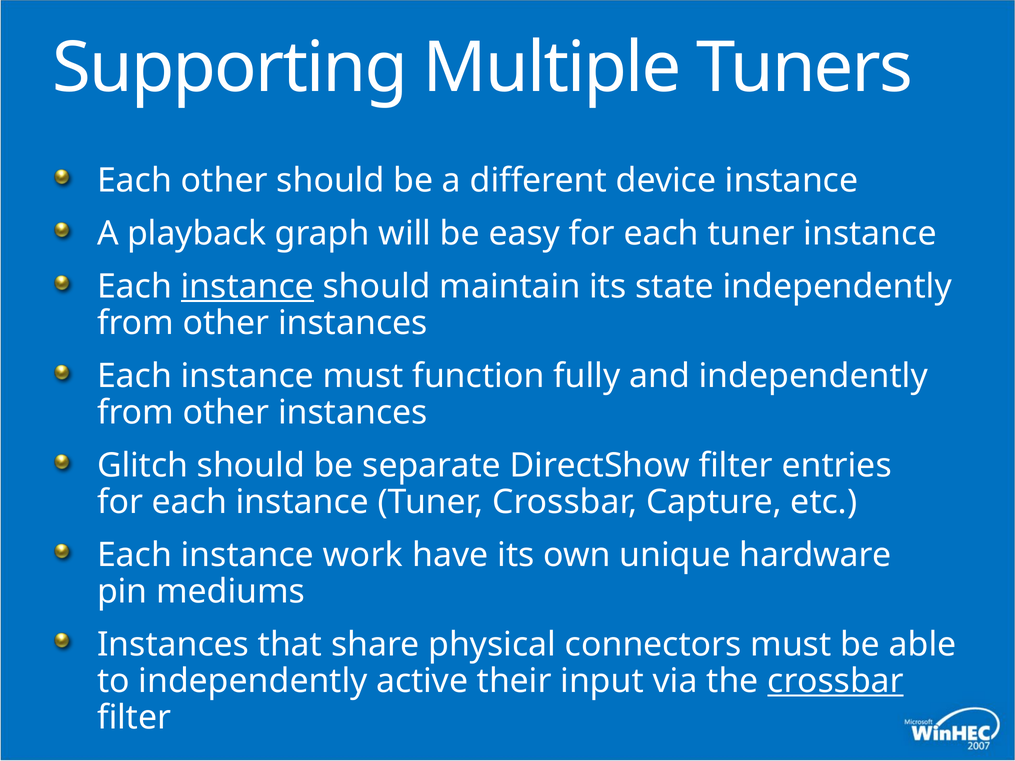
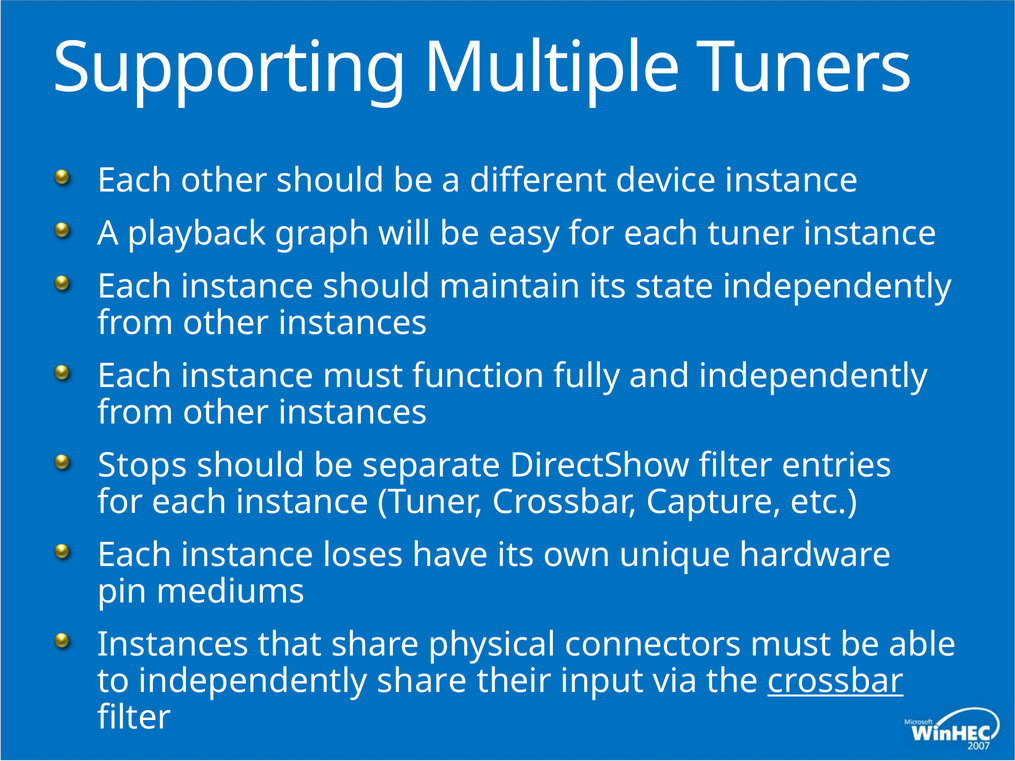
instance at (247, 287) underline: present -> none
Glitch: Glitch -> Stops
work: work -> loses
independently active: active -> share
